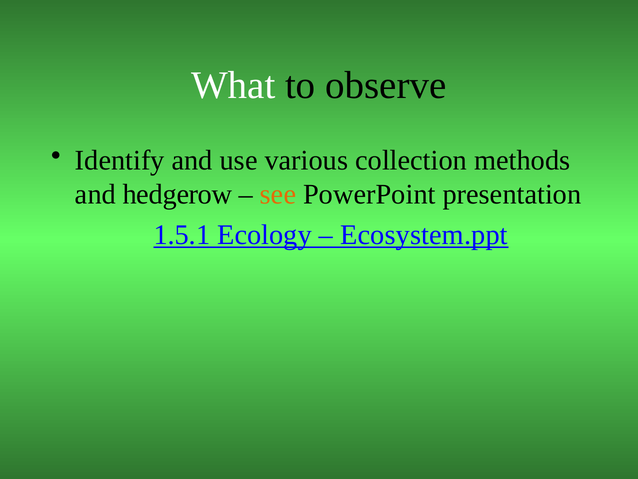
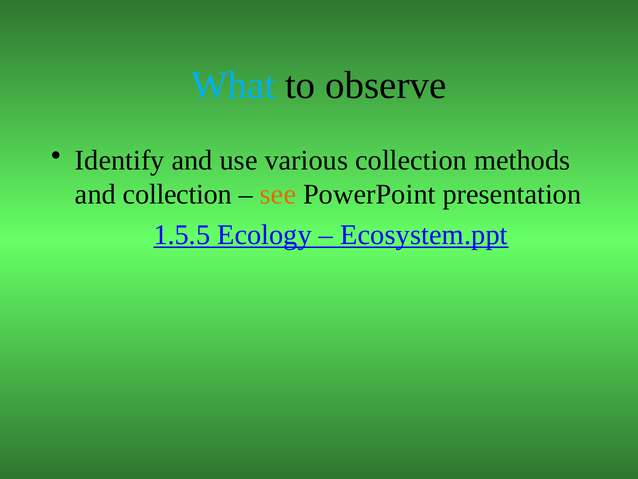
What colour: white -> light blue
and hedgerow: hedgerow -> collection
1.5.1: 1.5.1 -> 1.5.5
